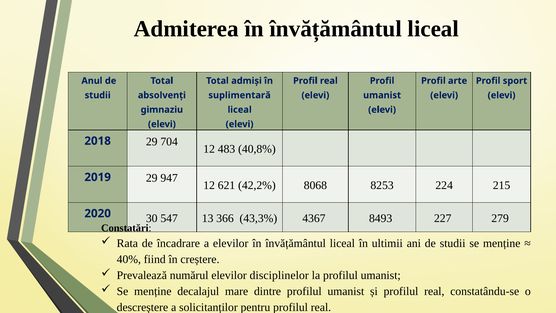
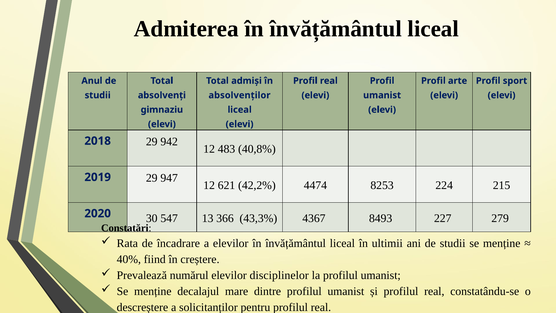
suplimentară: suplimentară -> absolvenților
704: 704 -> 942
8068: 8068 -> 4474
